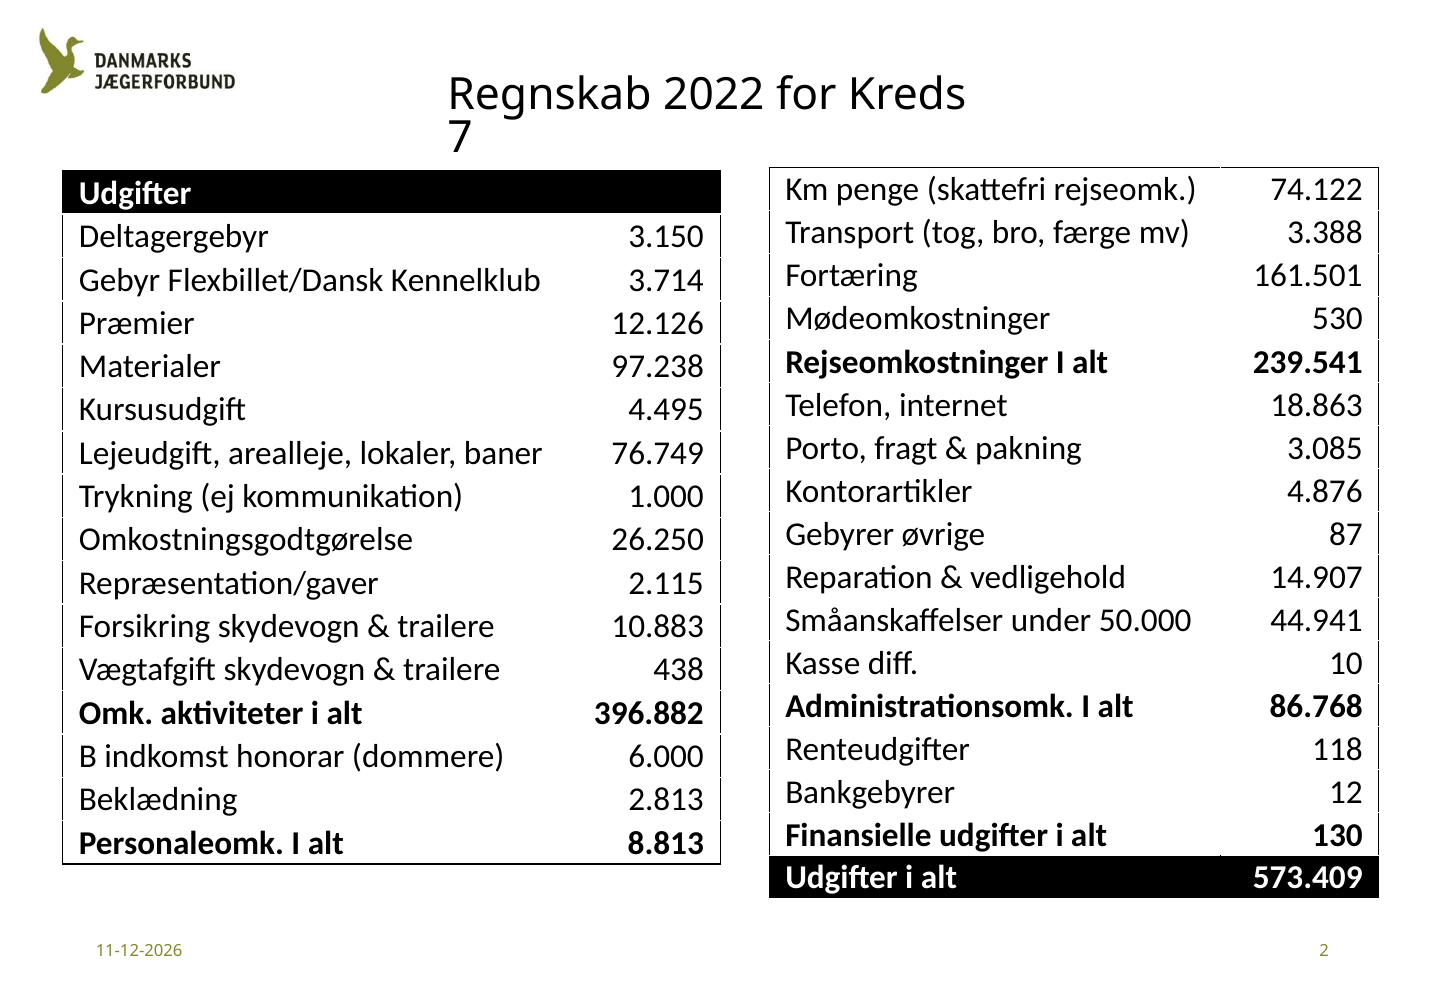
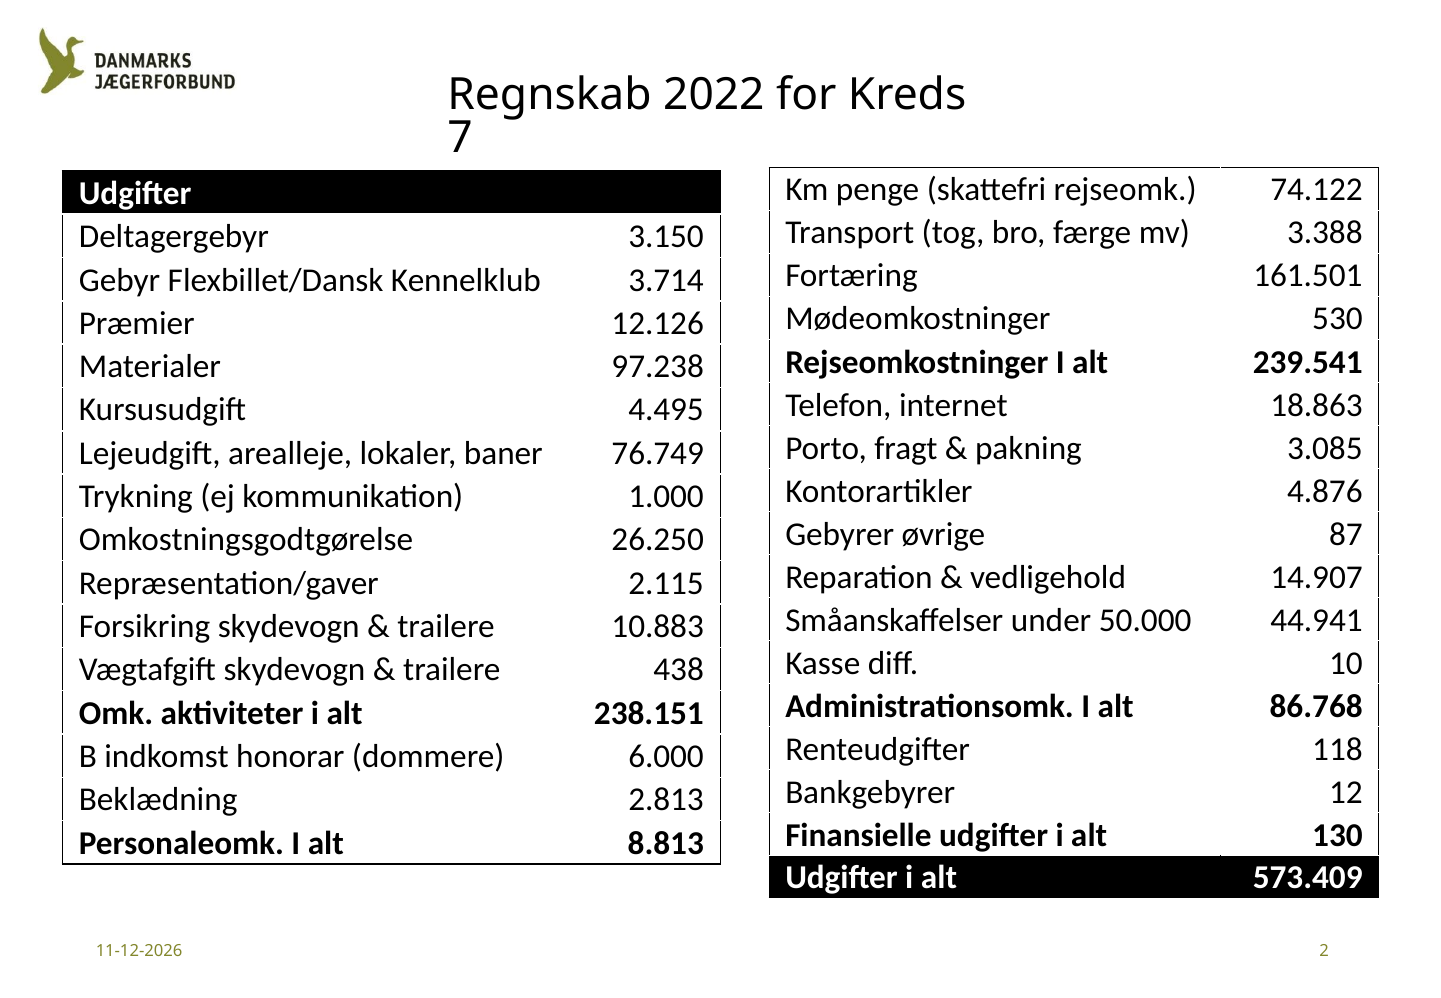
396.882: 396.882 -> 238.151
